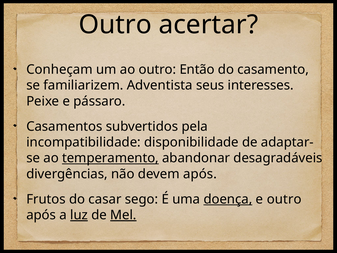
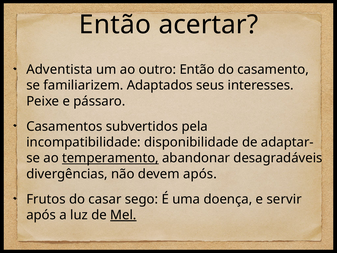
Outro at (115, 25): Outro -> Então
Conheçam: Conheçam -> Adventista
Adventista: Adventista -> Adaptados
doença underline: present -> none
e outro: outro -> servir
luz underline: present -> none
